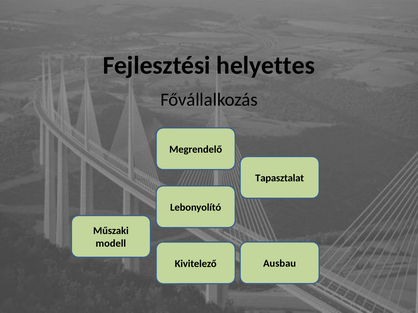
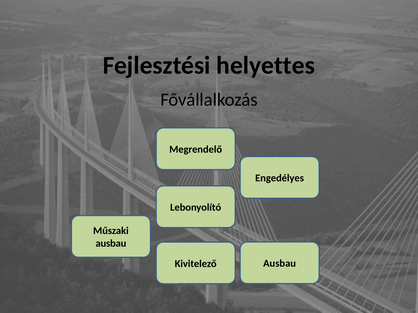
Tapasztalat: Tapasztalat -> Engedélyes
modell at (111, 244): modell -> ausbau
